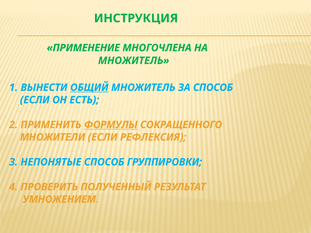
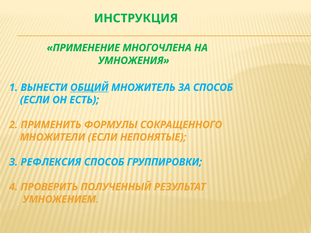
МНОЖИТЕЛЬ at (134, 61): МНОЖИТЕЛЬ -> УМНОЖЕНИЯ
ФОРМУЛЫ underline: present -> none
РЕФЛЕКСИЯ: РЕФЛЕКСИЯ -> НЕПОНЯТЫЕ
НЕПОНЯТЫЕ: НЕПОНЯТЫЕ -> РЕФЛЕКСИЯ
